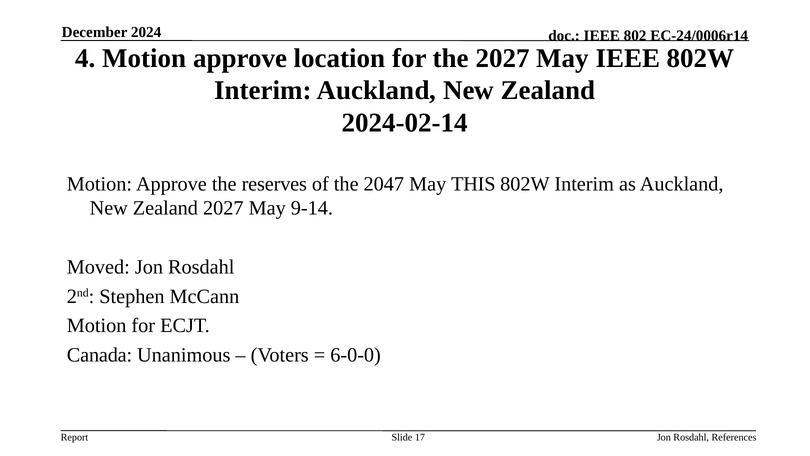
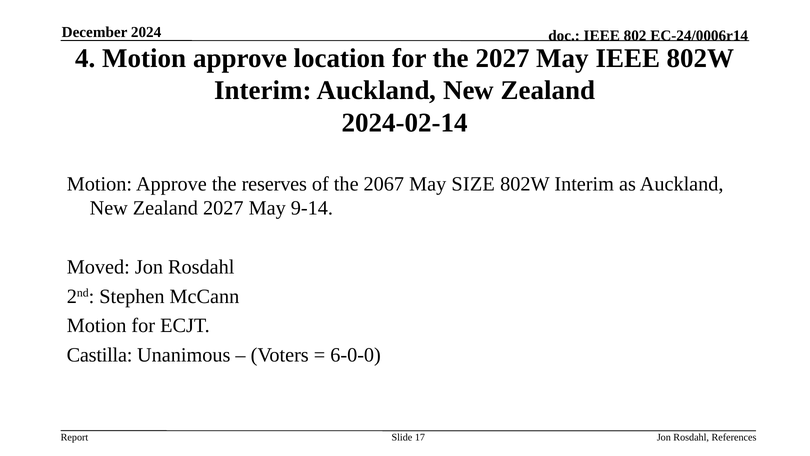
2047: 2047 -> 2067
THIS: THIS -> SIZE
Canada: Canada -> Castilla
